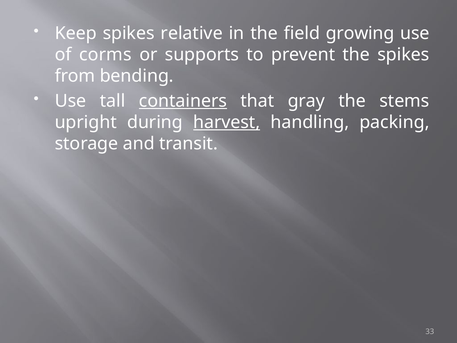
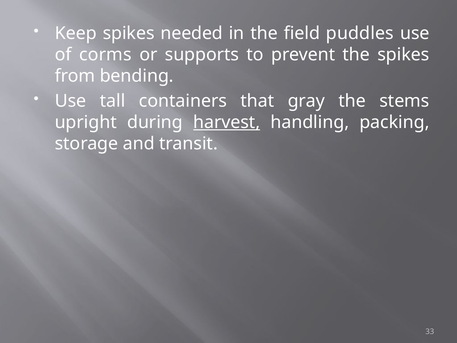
relative: relative -> needed
growing: growing -> puddles
containers underline: present -> none
